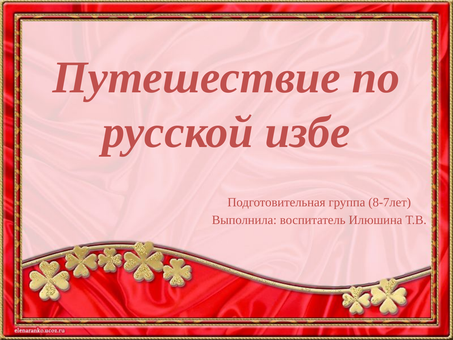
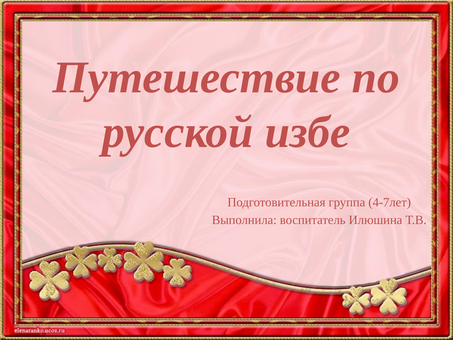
8-7лет: 8-7лет -> 4-7лет
